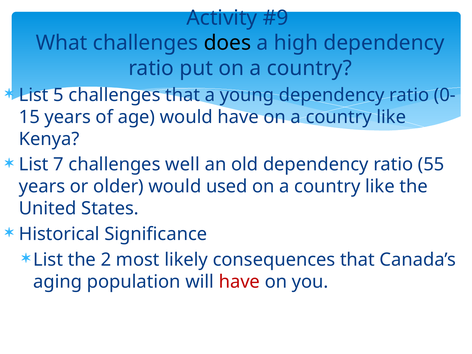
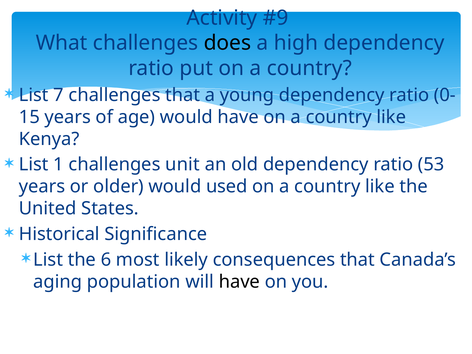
5: 5 -> 7
7: 7 -> 1
well: well -> unit
55: 55 -> 53
2: 2 -> 6
have at (239, 282) colour: red -> black
